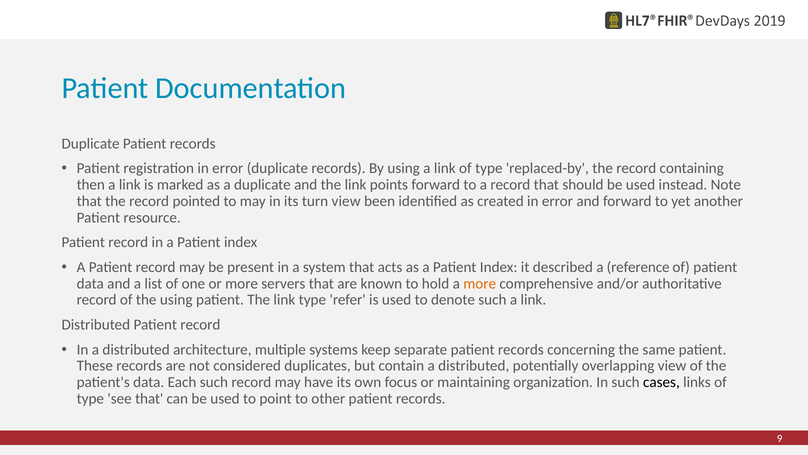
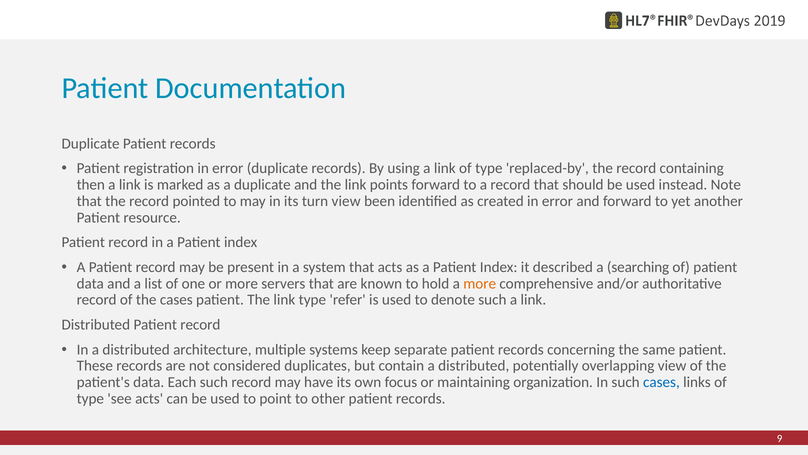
reference: reference -> searching
the using: using -> cases
cases at (661, 382) colour: black -> blue
see that: that -> acts
